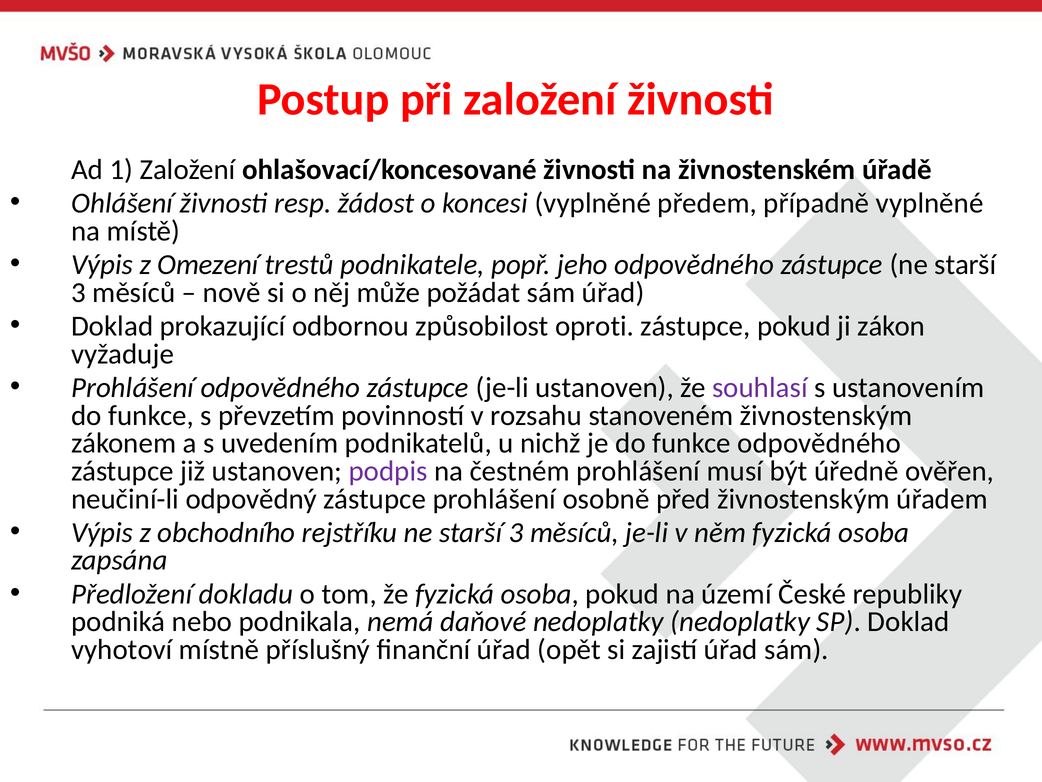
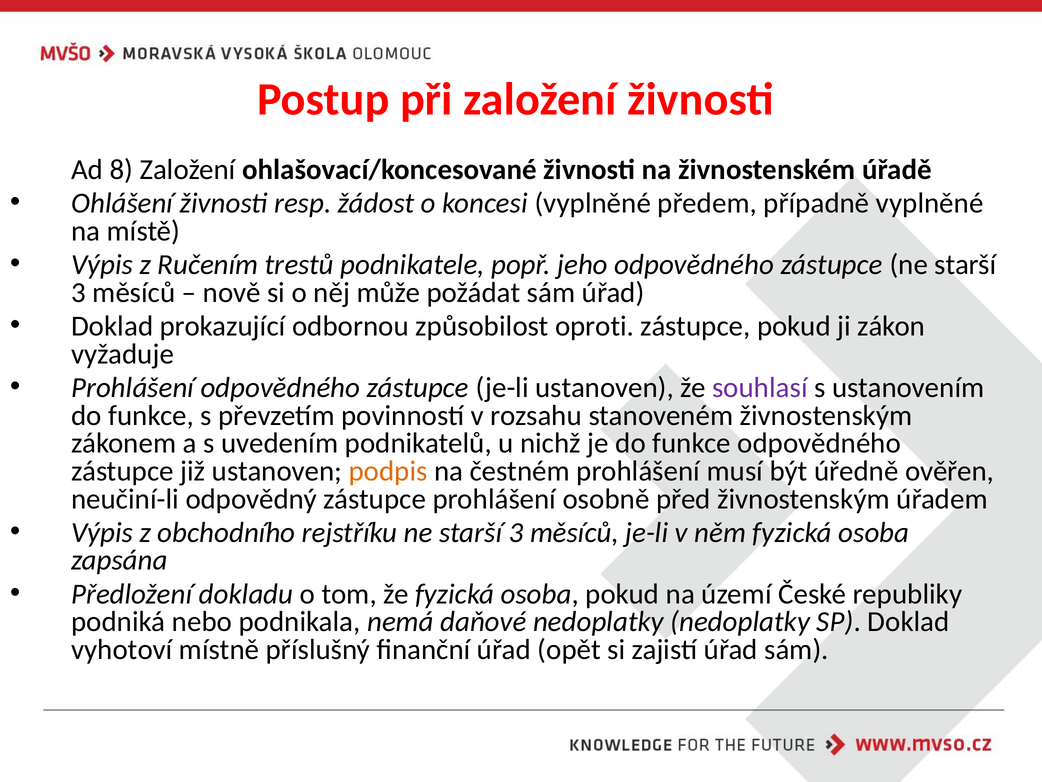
1: 1 -> 8
Omezení: Omezení -> Ručením
podpis colour: purple -> orange
